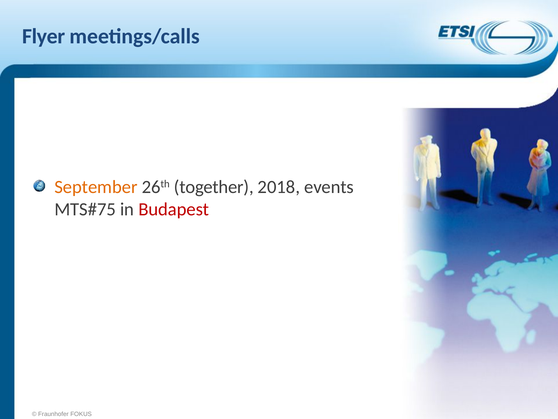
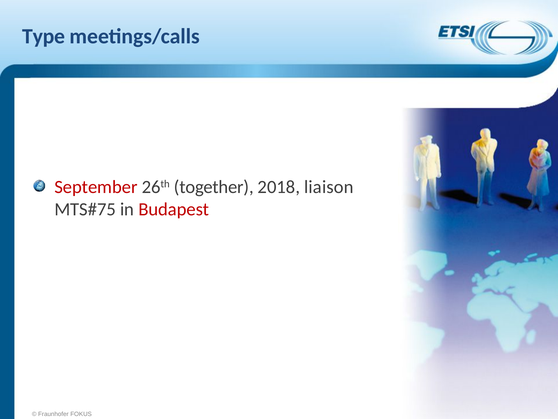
Flyer: Flyer -> Type
September colour: orange -> red
events: events -> liaison
